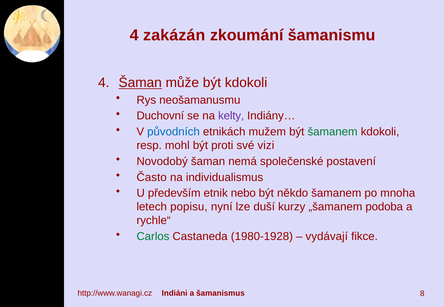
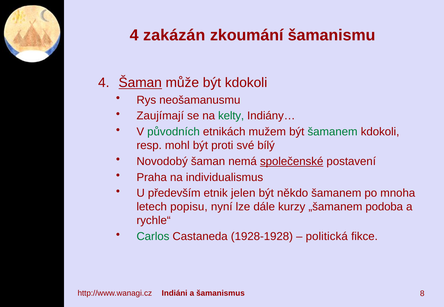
Duchovní: Duchovní -> Zaujímají
kelty colour: purple -> green
původních colour: blue -> green
vizi: vizi -> bílý
společenské underline: none -> present
Často: Často -> Praha
nebo: nebo -> jelen
duší: duší -> dále
1980-1928: 1980-1928 -> 1928-1928
vydávají: vydávají -> politická
